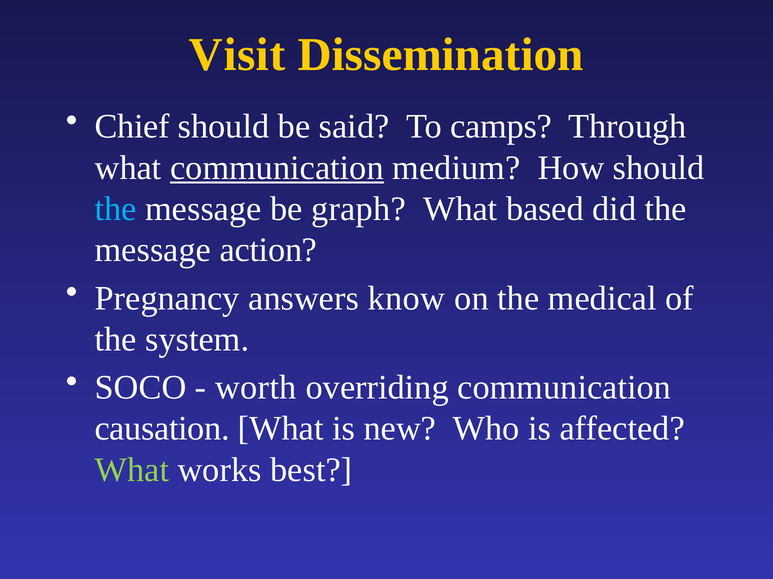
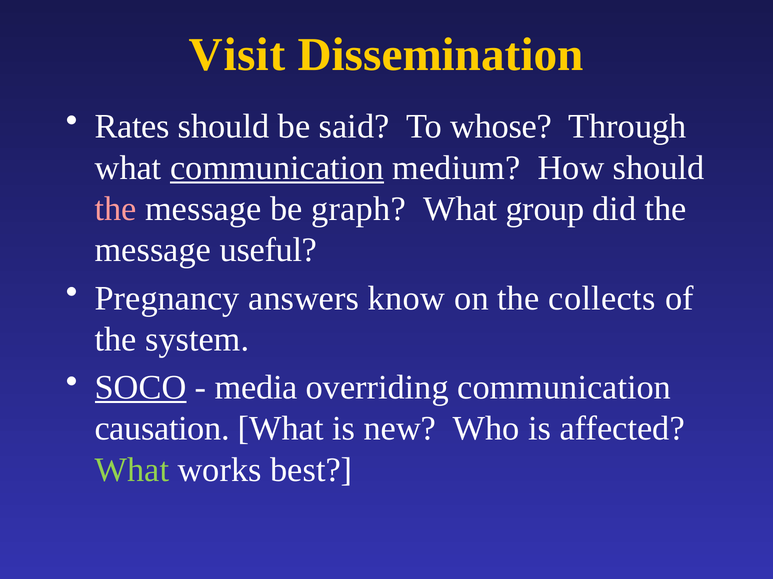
Chief: Chief -> Rates
camps: camps -> whose
the at (116, 209) colour: light blue -> pink
based: based -> group
action: action -> useful
medical: medical -> collects
SOCO underline: none -> present
worth: worth -> media
